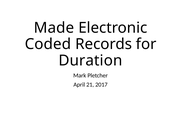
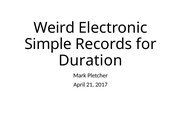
Made: Made -> Weird
Coded: Coded -> Simple
